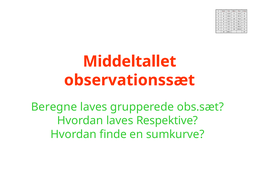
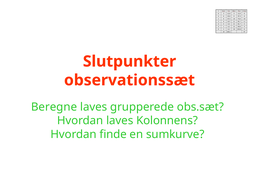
Middeltallet: Middeltallet -> Slutpunkter
Respektive: Respektive -> Kolonnens
